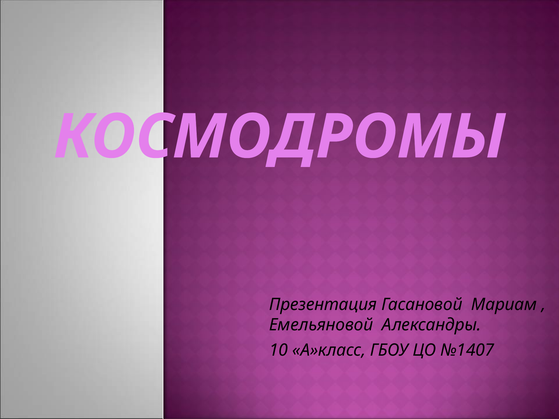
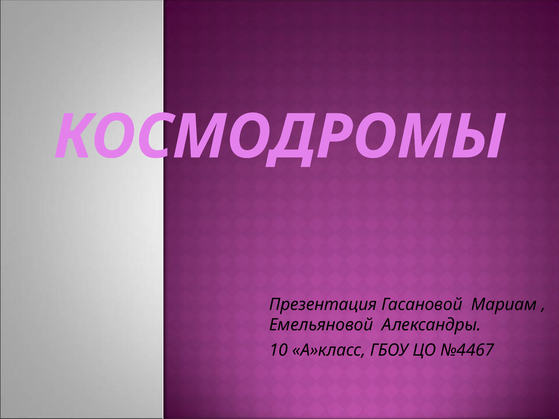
№1407: №1407 -> №4467
